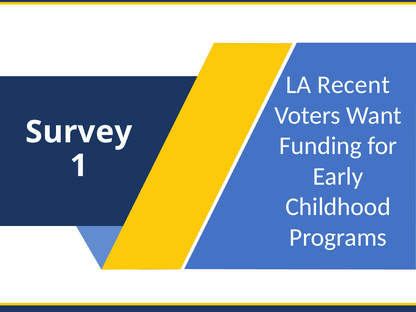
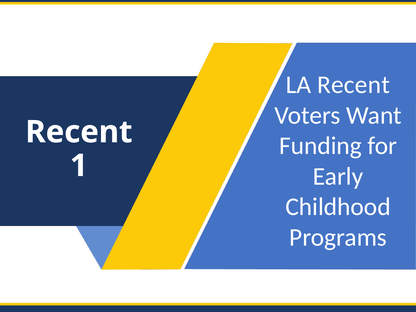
Survey at (79, 132): Survey -> Recent
